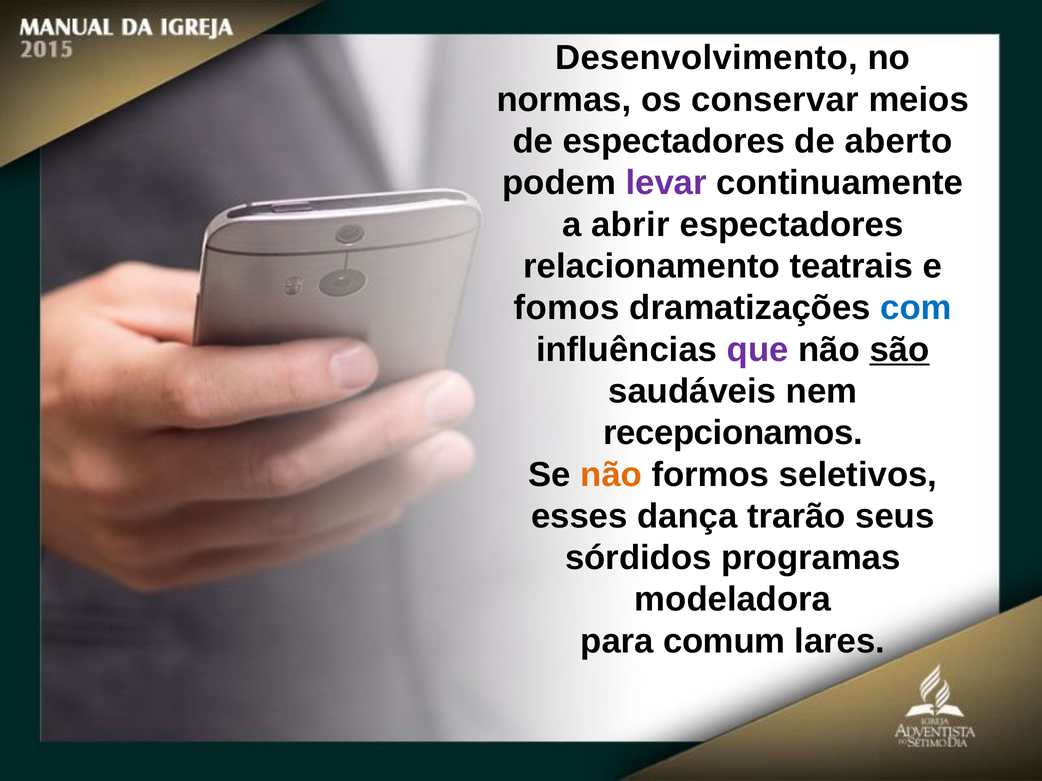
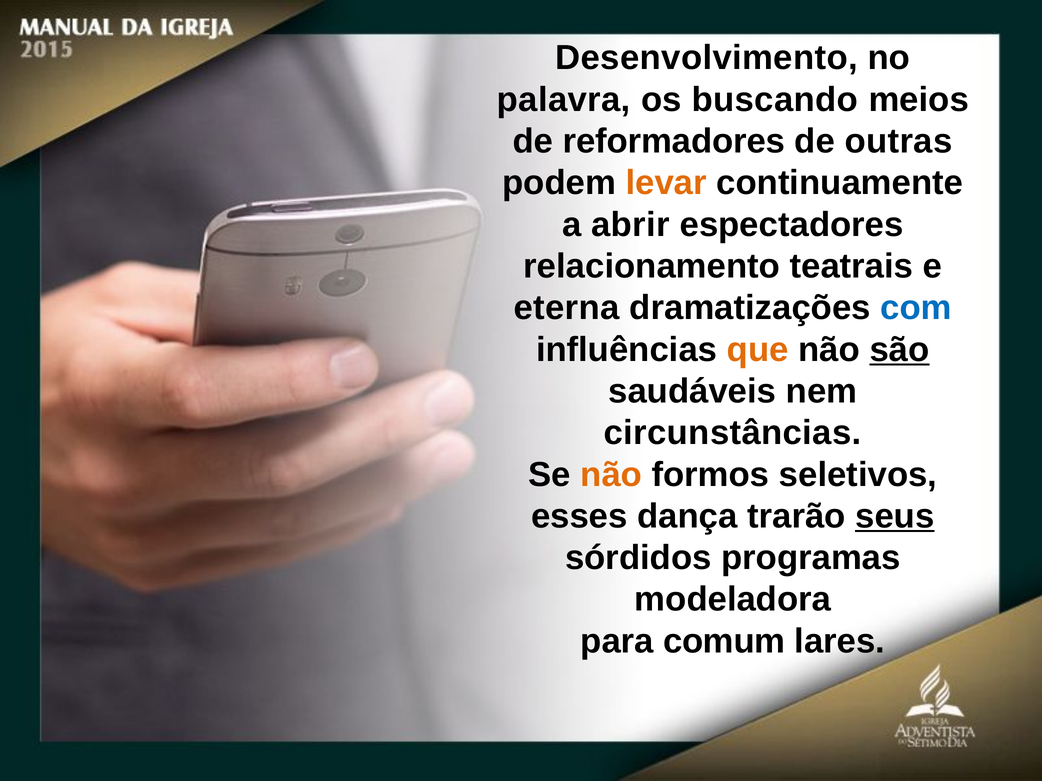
normas: normas -> palavra
conservar: conservar -> buscando
de espectadores: espectadores -> reformadores
aberto: aberto -> outras
levar colour: purple -> orange
fomos: fomos -> eterna
que colour: purple -> orange
recepcionamos: recepcionamos -> circunstâncias
seus underline: none -> present
